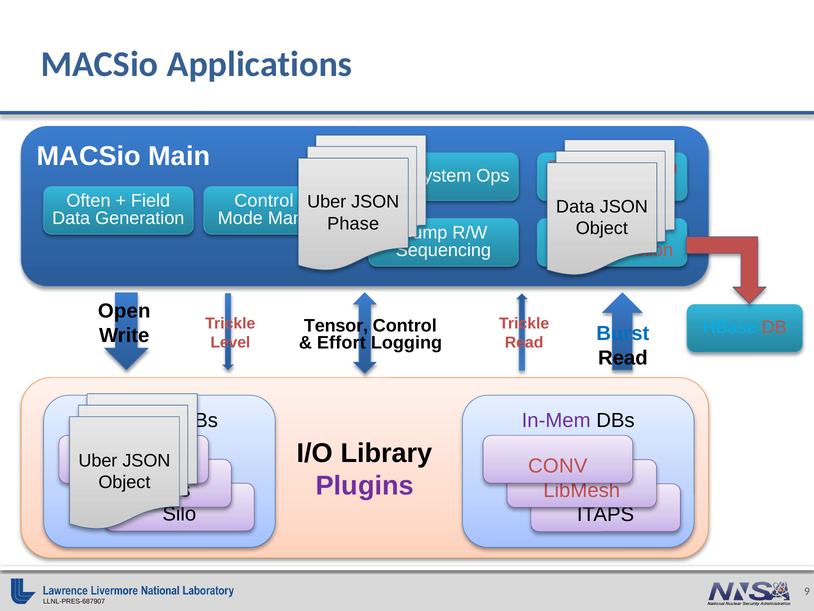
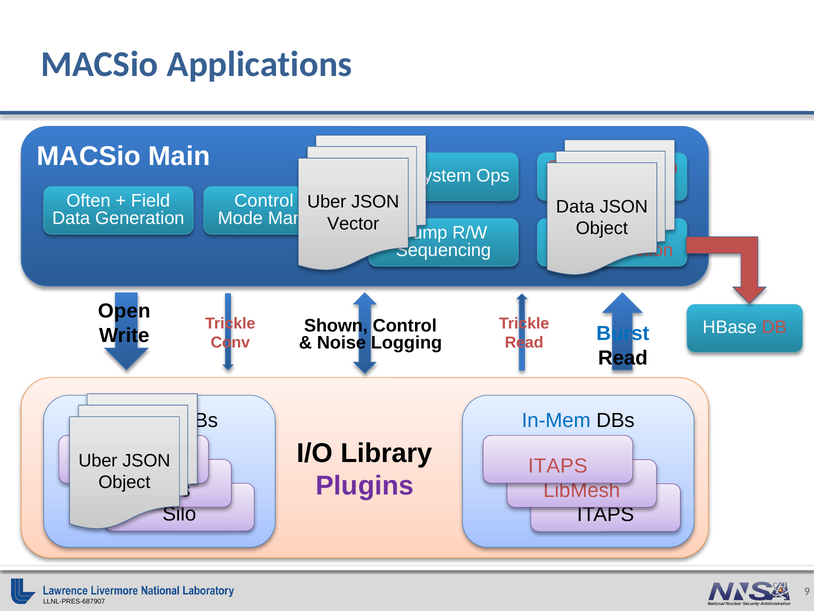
Phase: Phase -> Vector
Tensor: Tensor -> Shown
HBase colour: light blue -> white
Effort: Effort -> Noise
Level: Level -> Conv
In-Mem colour: purple -> blue
CONV at (558, 466): CONV -> ITAPS
